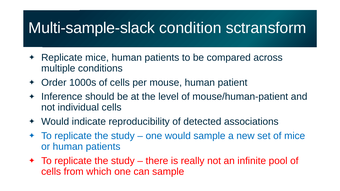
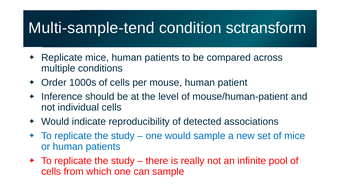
Multi-sample-slack: Multi-sample-slack -> Multi-sample-tend
